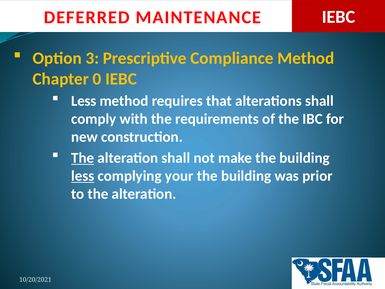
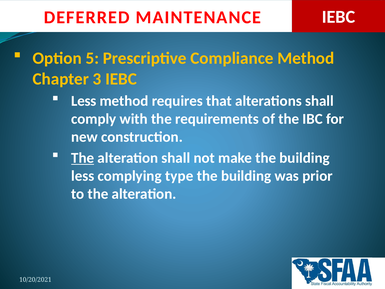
3: 3 -> 5
0: 0 -> 3
less at (83, 176) underline: present -> none
your: your -> type
